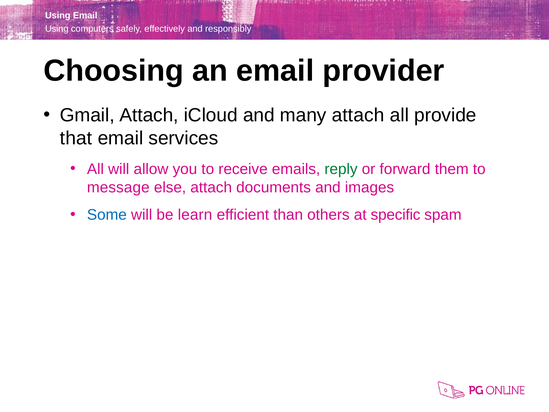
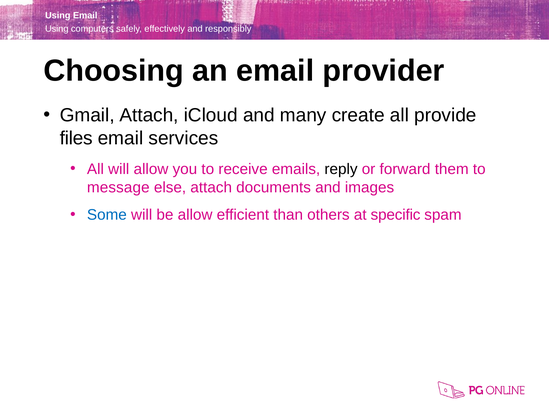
many attach: attach -> create
that: that -> files
reply colour: green -> black
be learn: learn -> allow
